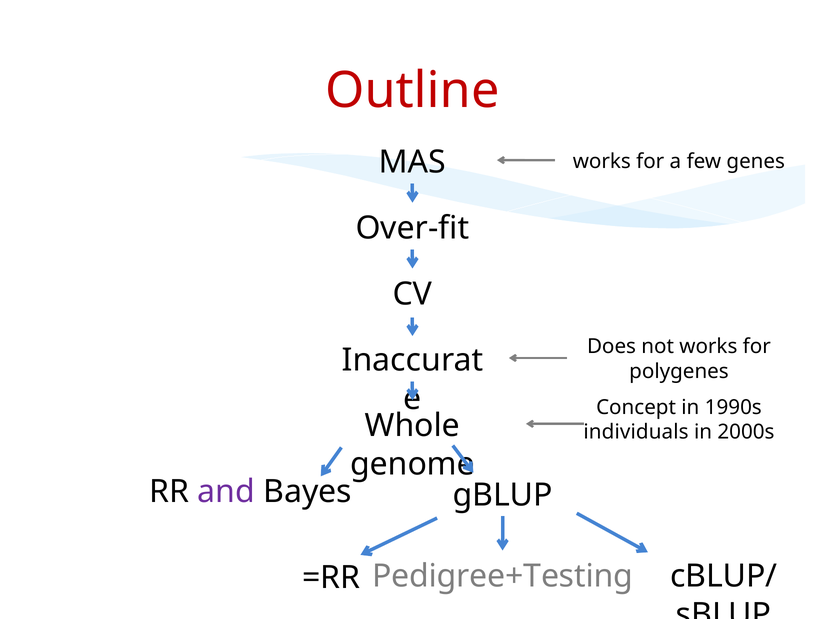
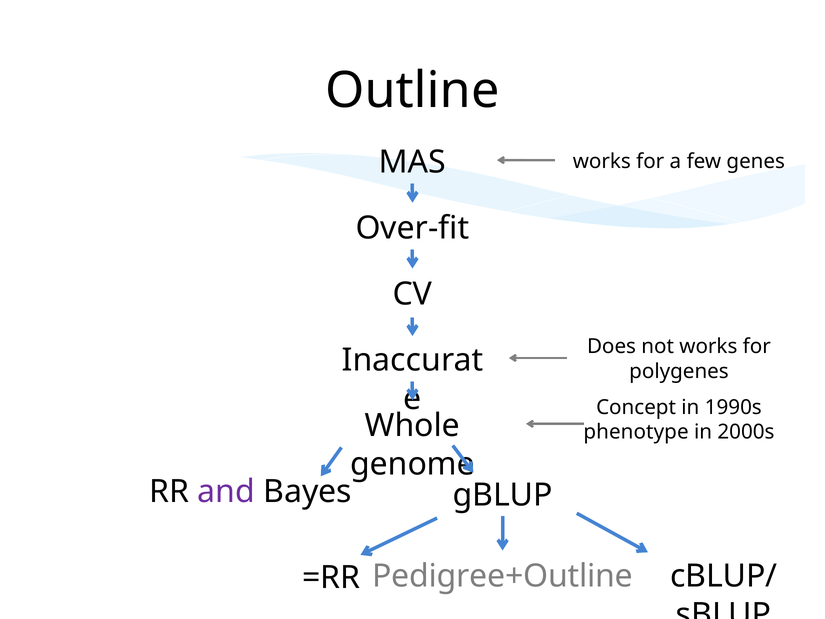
Outline colour: red -> black
individuals: individuals -> phenotype
Pedigree+Testing: Pedigree+Testing -> Pedigree+Outline
